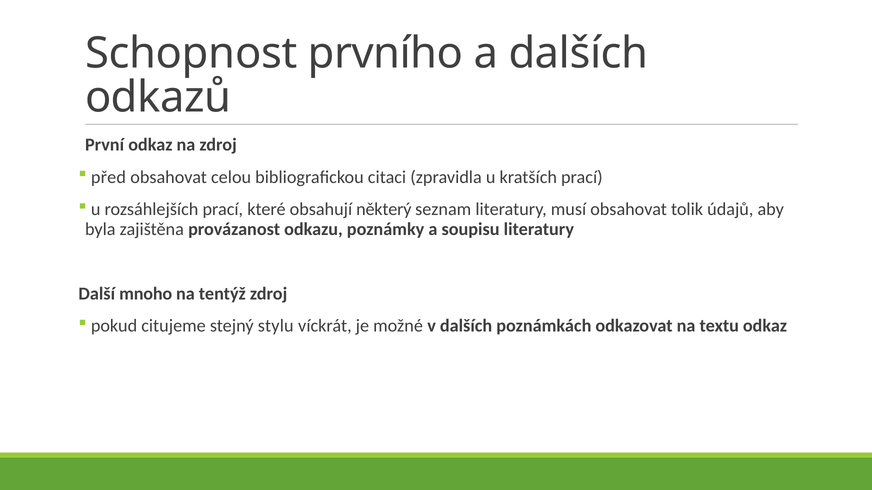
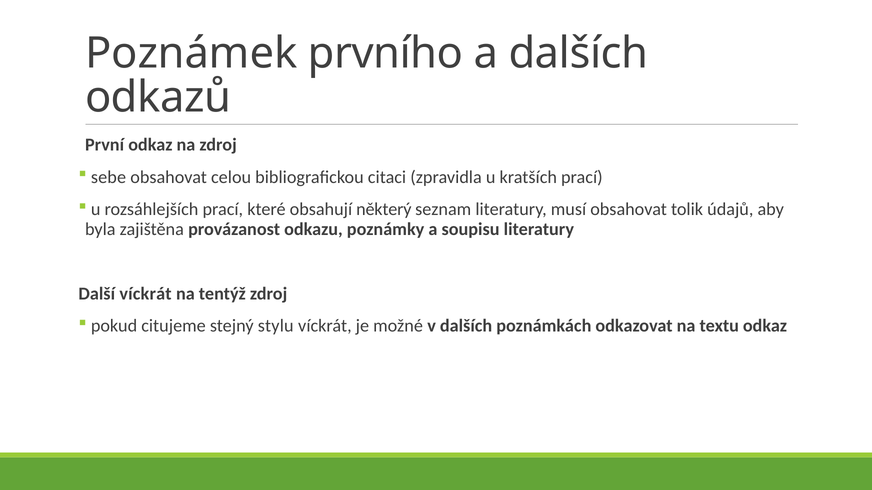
Schopnost: Schopnost -> Poznámek
před: před -> sebe
Další mnoho: mnoho -> víckrát
